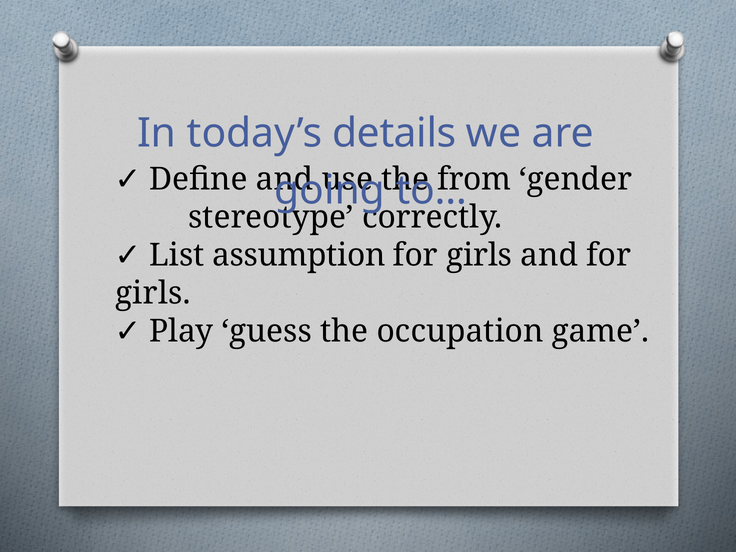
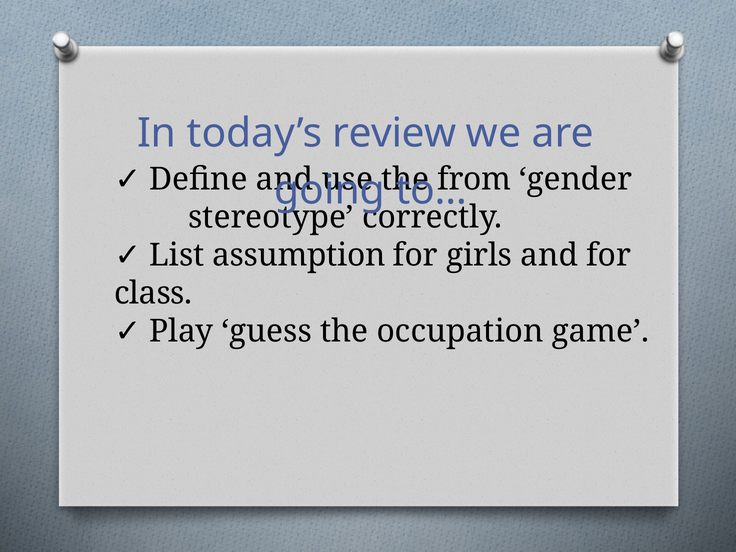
details: details -> review
girls at (153, 293): girls -> class
